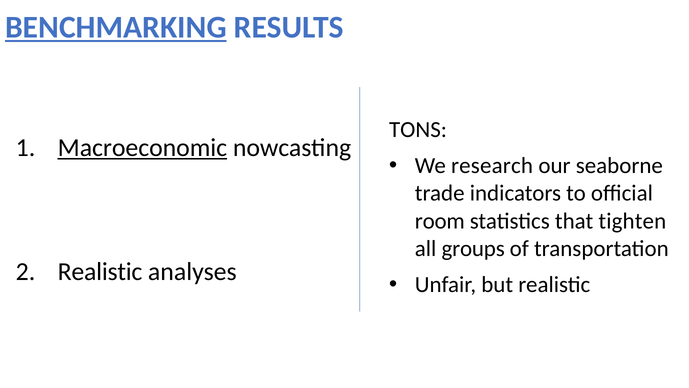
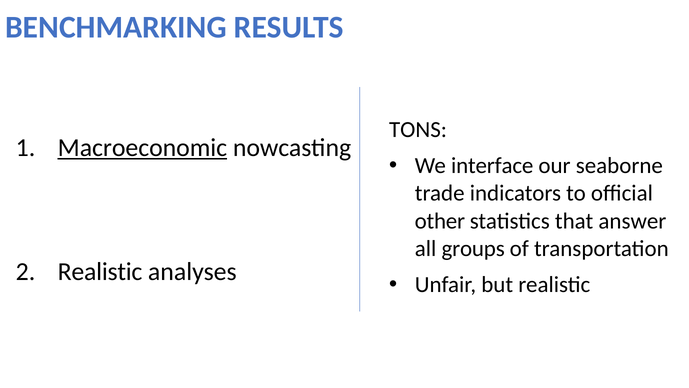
BENCHMARKING underline: present -> none
research: research -> interface
room: room -> other
tighten: tighten -> answer
